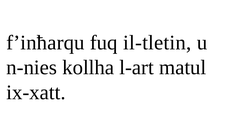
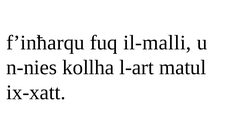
il-tletin: il-tletin -> il-malli
